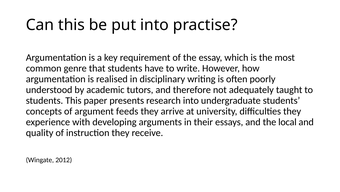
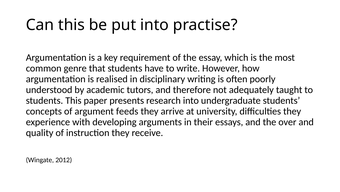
local: local -> over
